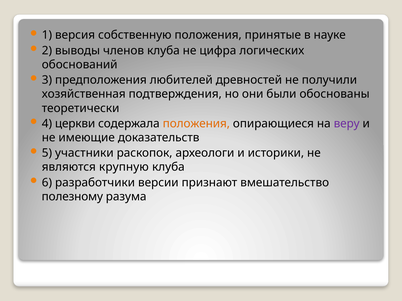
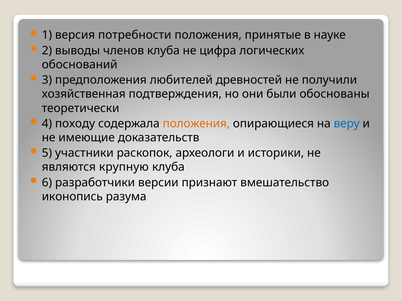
собственную: собственную -> потребности
церкви: церкви -> походу
веру colour: purple -> blue
полезному: полезному -> иконопись
